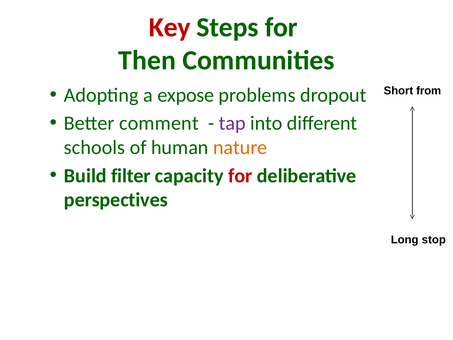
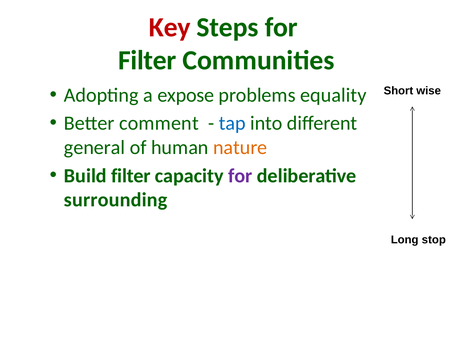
Then at (147, 60): Then -> Filter
dropout: dropout -> equality
from: from -> wise
tap colour: purple -> blue
schools: schools -> general
for at (240, 176) colour: red -> purple
perspectives: perspectives -> surrounding
